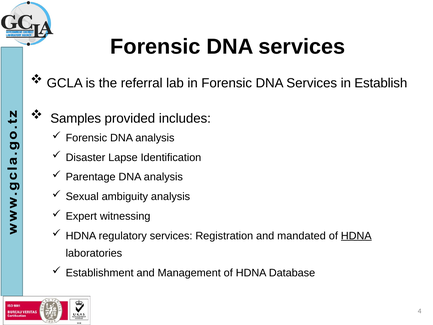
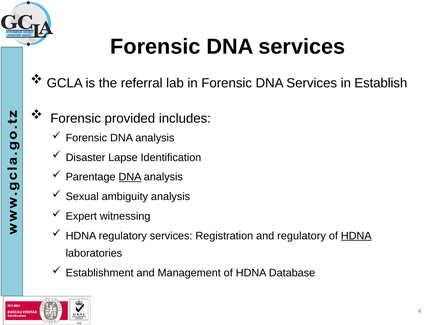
Samples at (76, 119): Samples -> Forensic
DNA at (130, 177) underline: none -> present
and mandated: mandated -> regulatory
